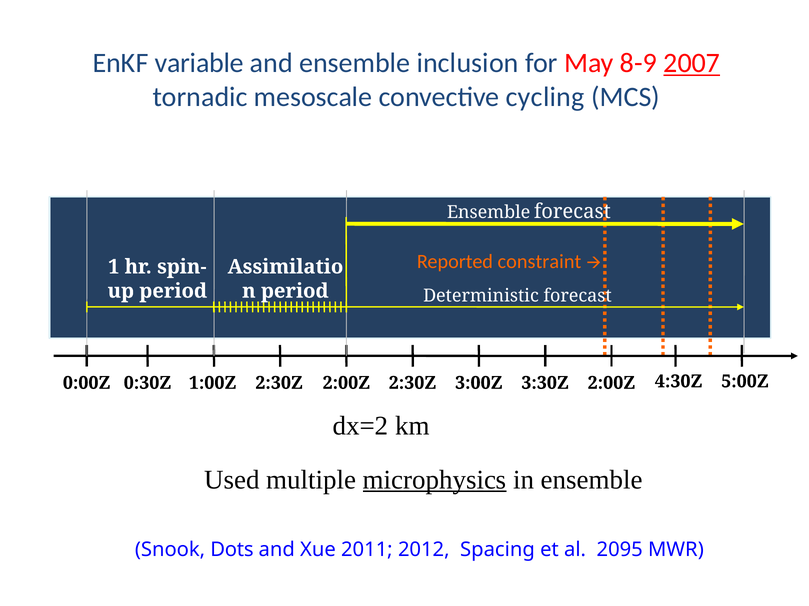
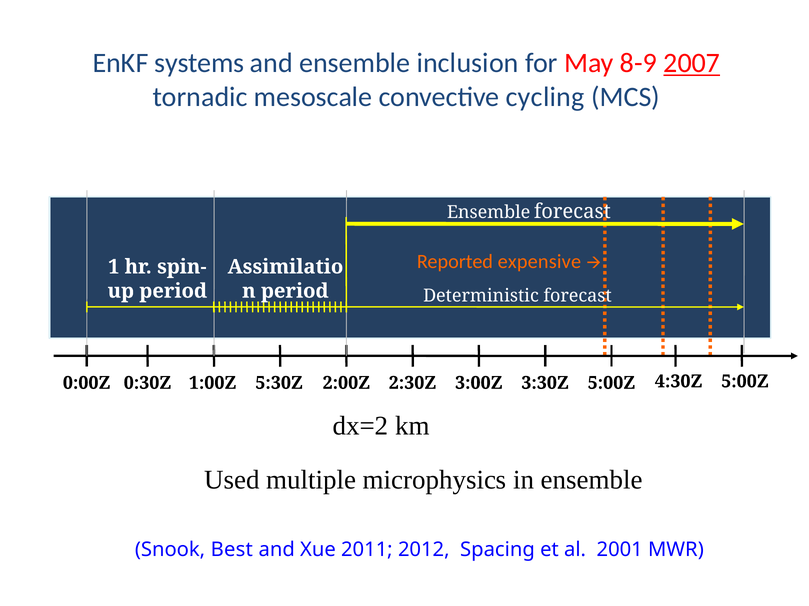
variable: variable -> systems
constraint: constraint -> expensive
1:00Z 2:30Z: 2:30Z -> 5:30Z
2:00Z at (611, 383): 2:00Z -> 5:00Z
microphysics underline: present -> none
Dots: Dots -> Best
2095: 2095 -> 2001
